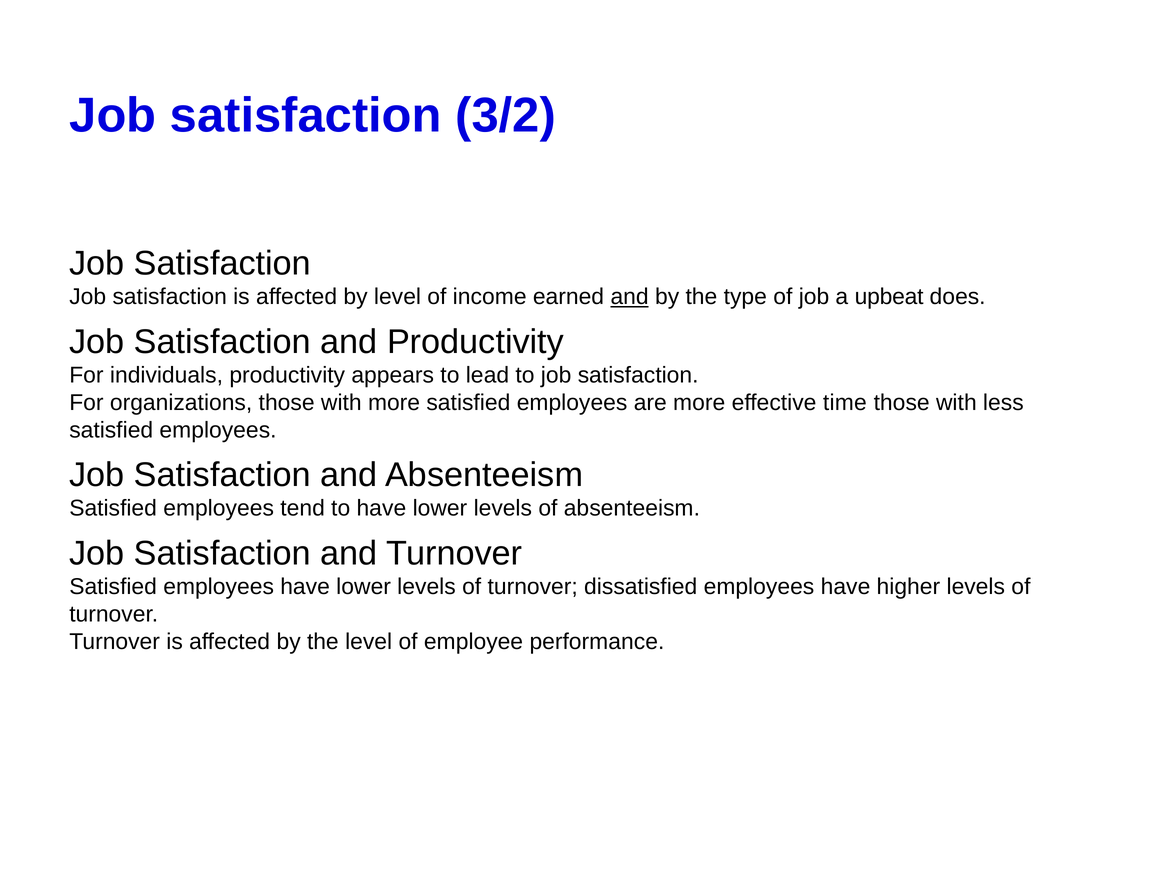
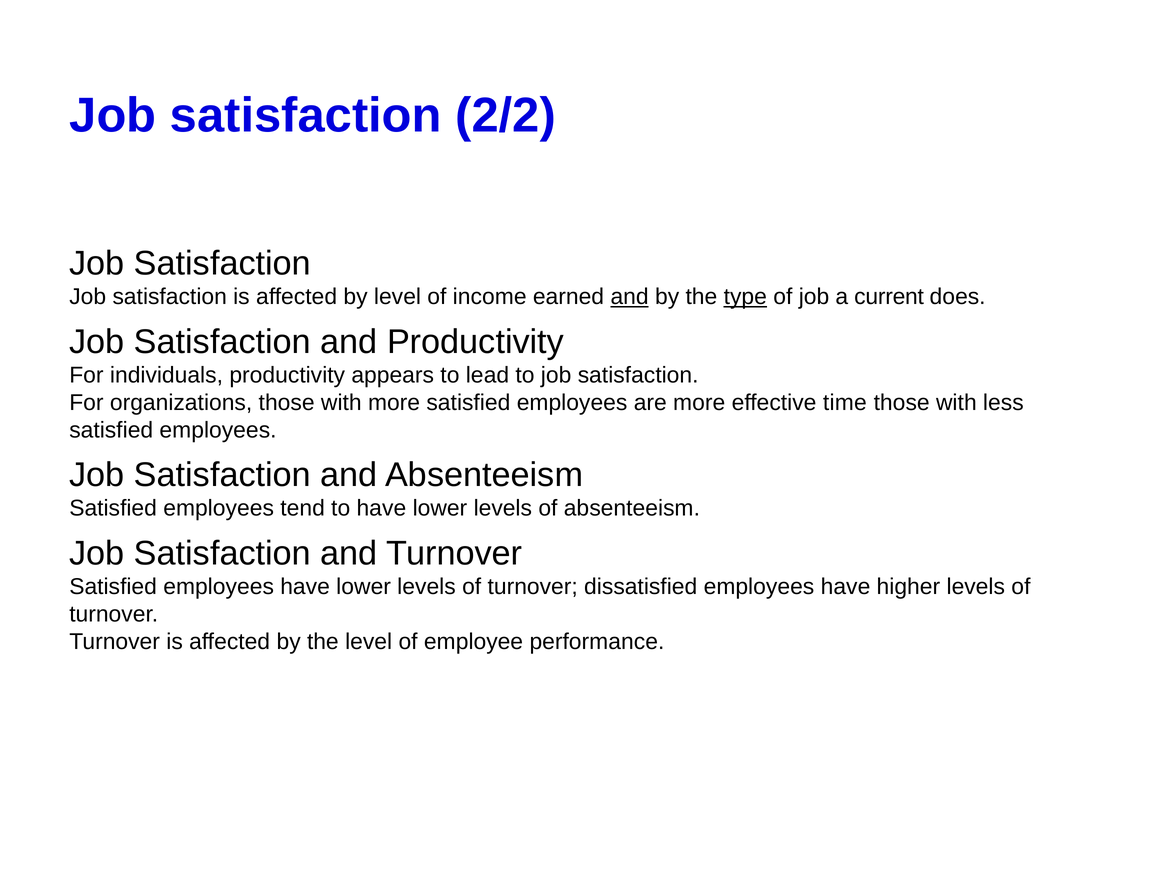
3/2: 3/2 -> 2/2
type underline: none -> present
upbeat: upbeat -> current
